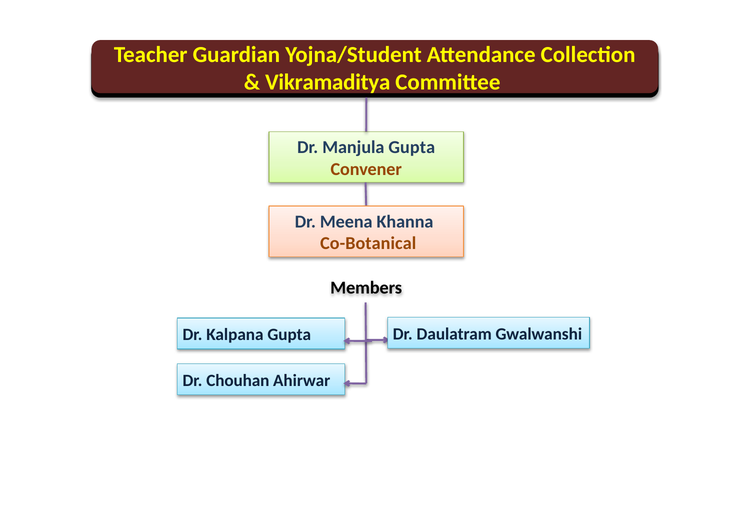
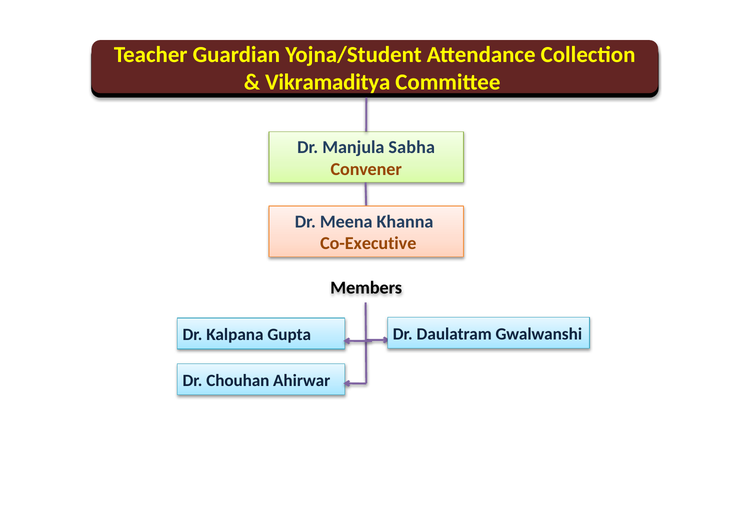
Manjula Gupta: Gupta -> Sabha
Co-Botanical: Co-Botanical -> Co-Executive
